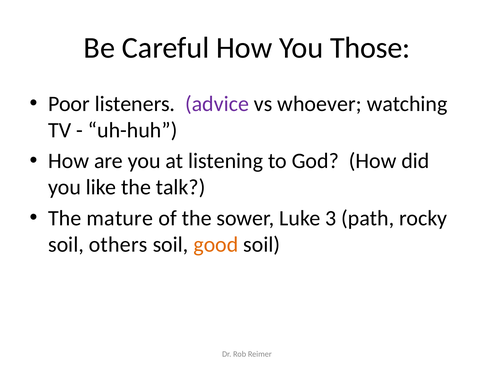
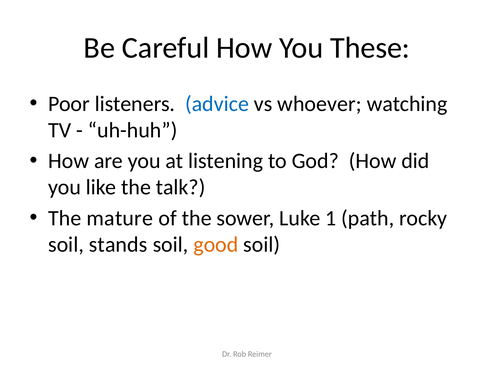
Those: Those -> These
advice colour: purple -> blue
3: 3 -> 1
others: others -> stands
